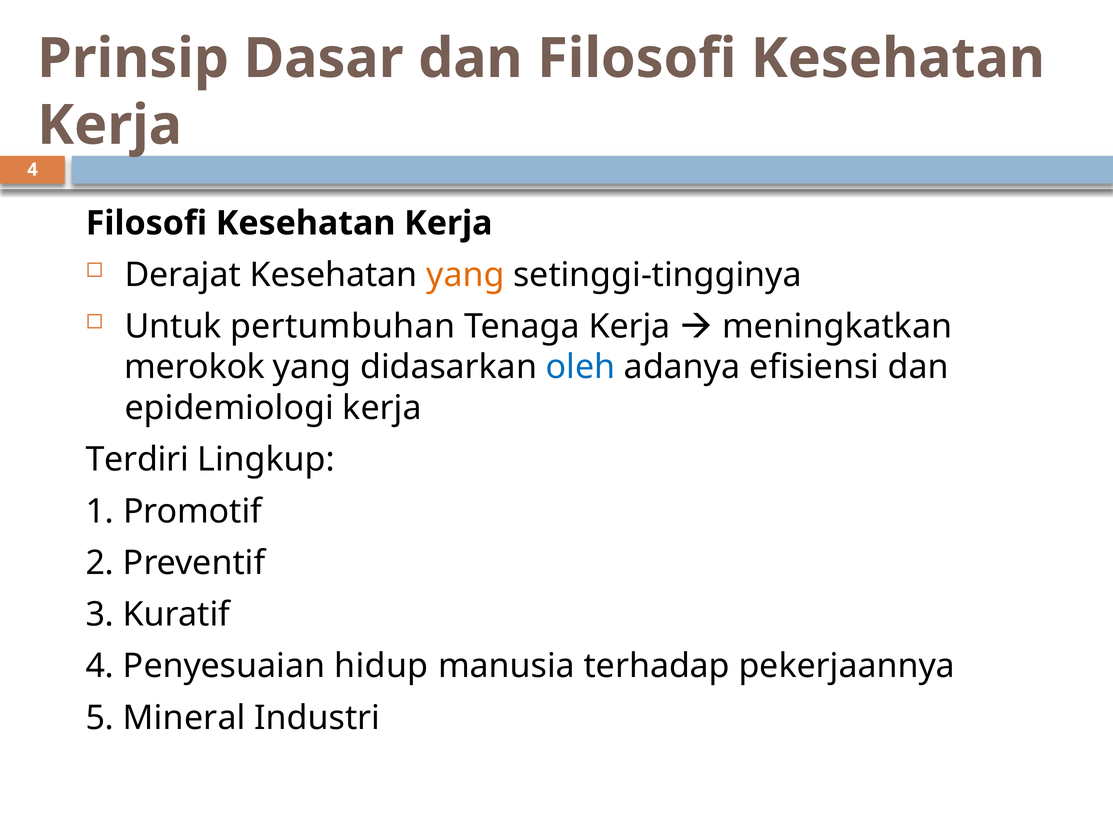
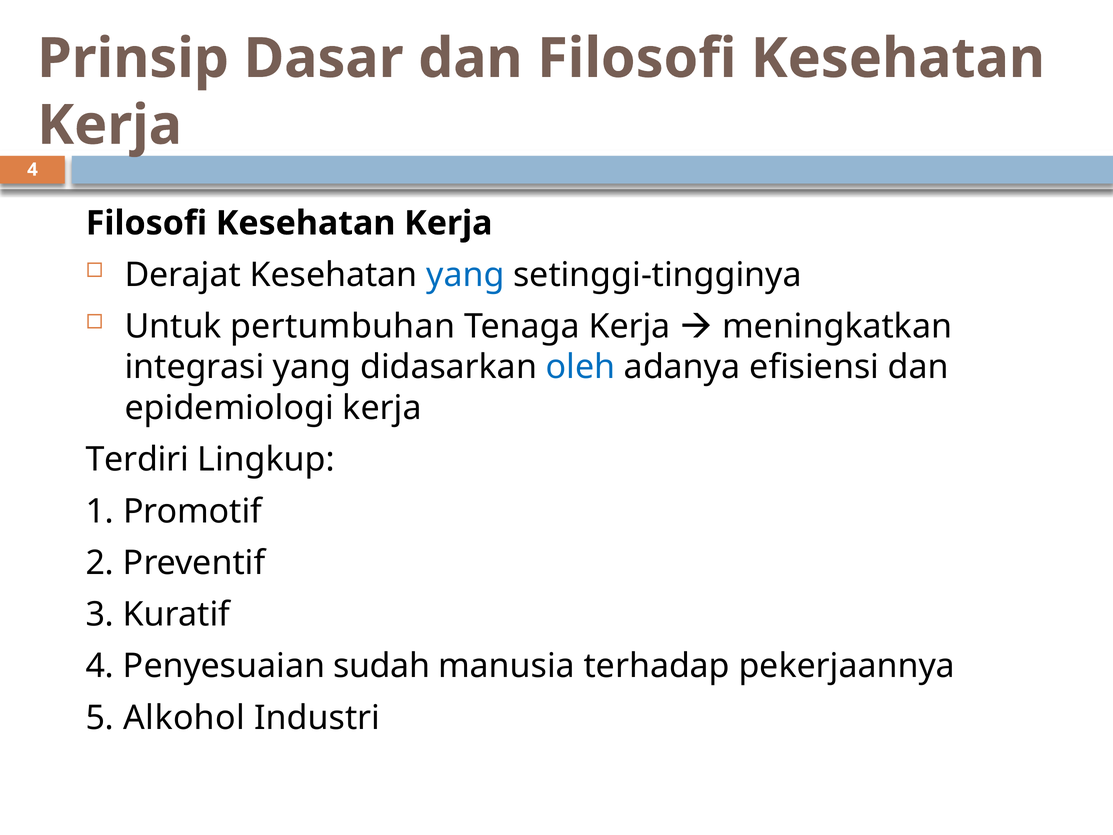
yang at (465, 275) colour: orange -> blue
merokok: merokok -> integrasi
hidup: hidup -> sudah
Mineral: Mineral -> Alkohol
